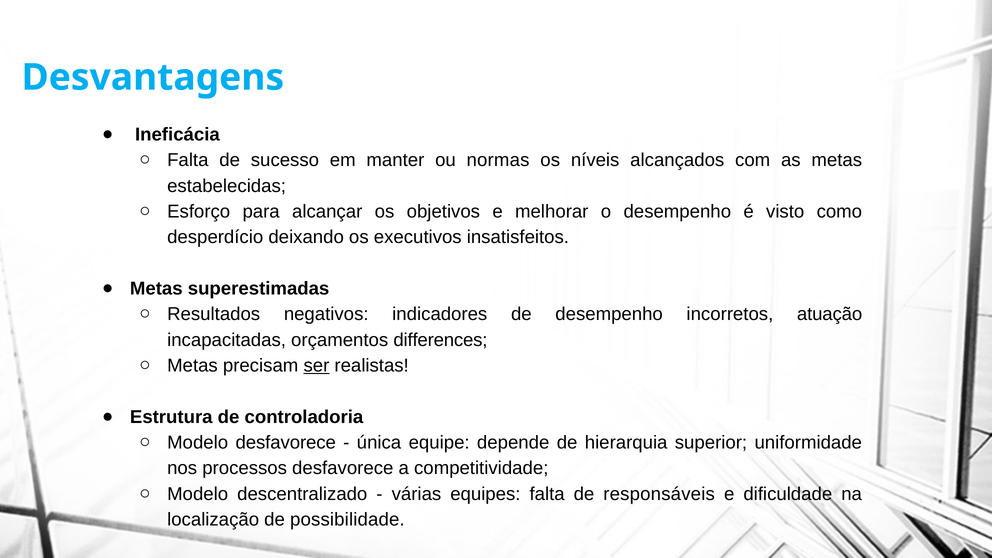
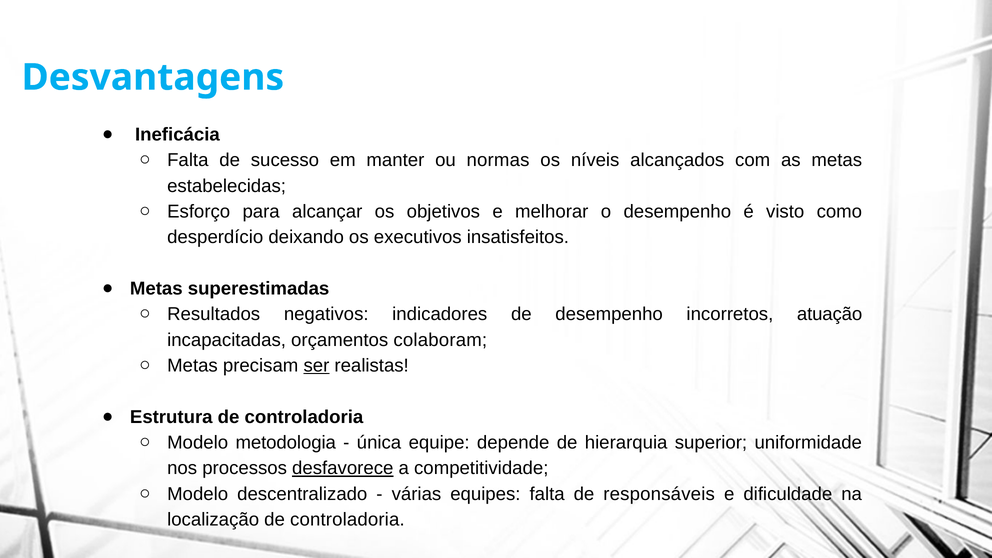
differences: differences -> colaboram
Modelo desfavorece: desfavorece -> metodologia
desfavorece at (343, 468) underline: none -> present
localização de possibilidade: possibilidade -> controladoria
